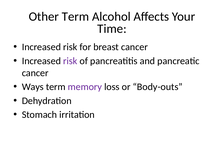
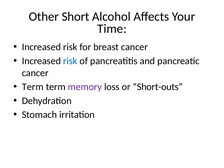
Other Term: Term -> Short
risk at (70, 61) colour: purple -> blue
Ways at (33, 87): Ways -> Term
Body-outs: Body-outs -> Short-outs
